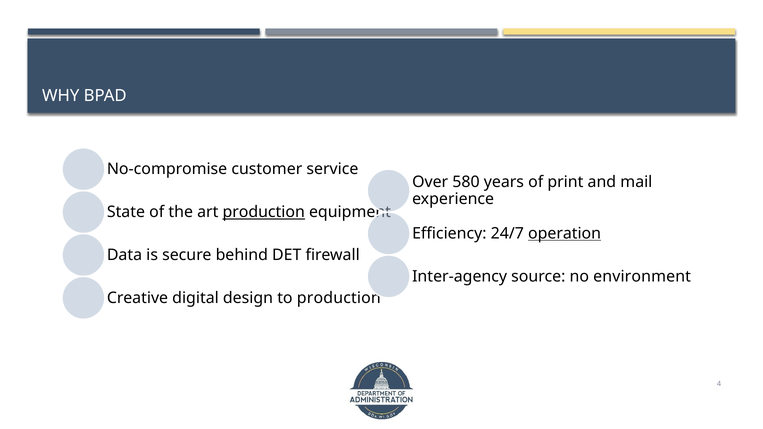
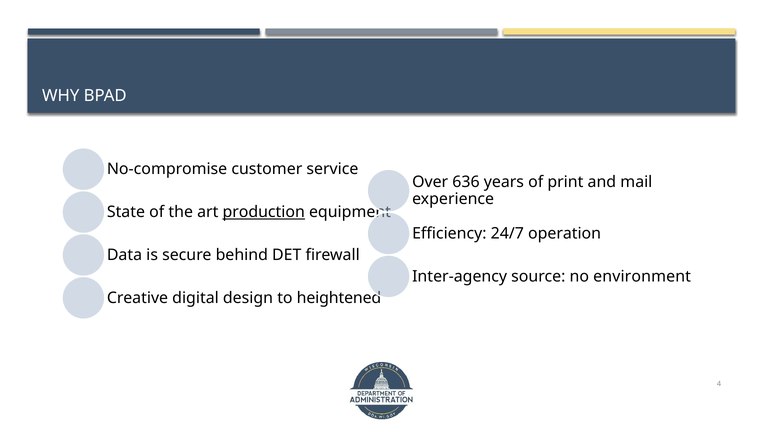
580: 580 -> 636
operation underline: present -> none
to production: production -> heightened
